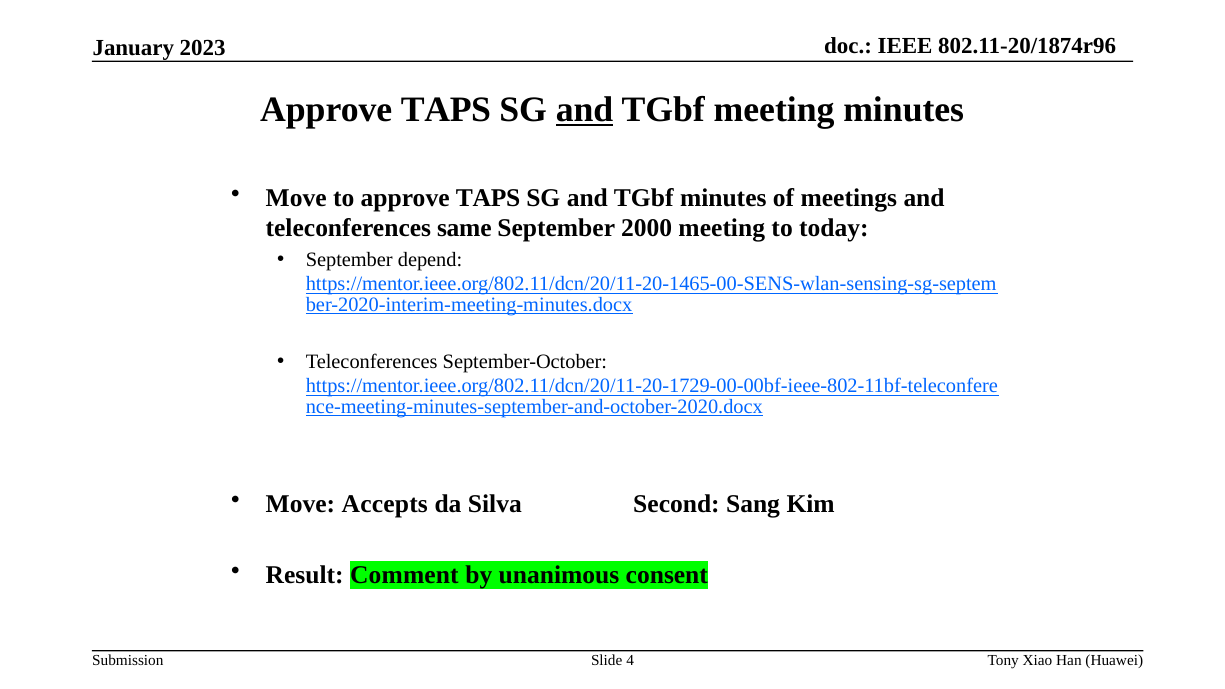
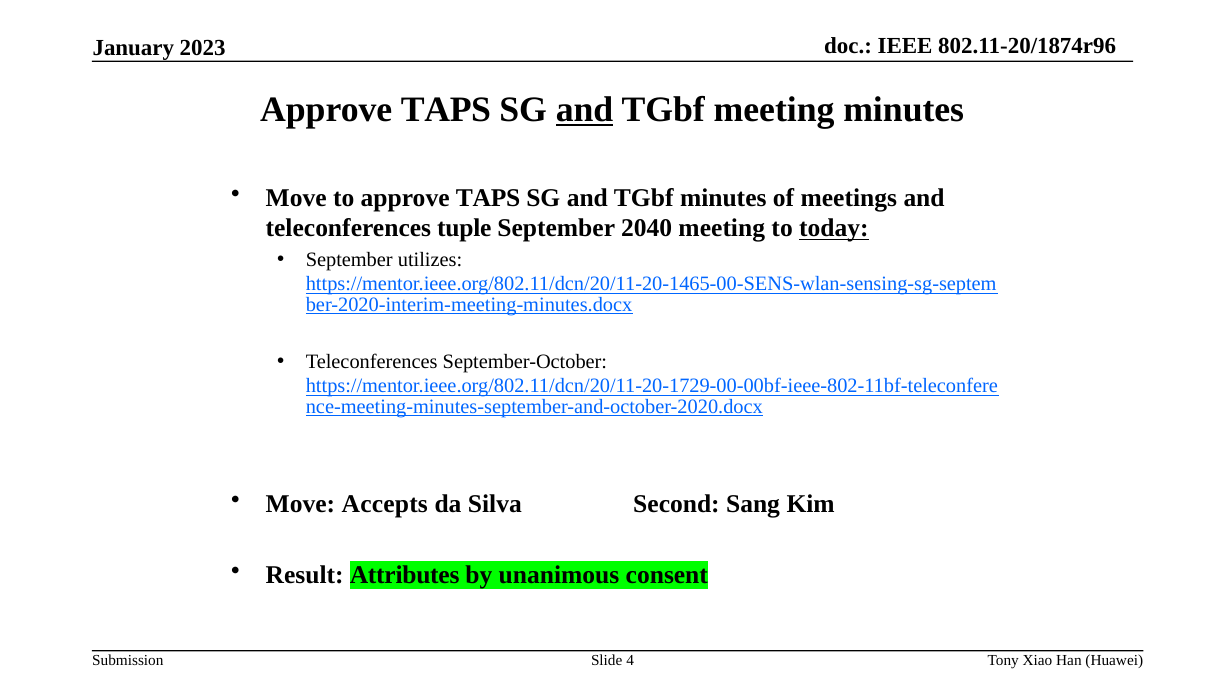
same: same -> tuple
2000: 2000 -> 2040
today underline: none -> present
depend: depend -> utilizes
Comment: Comment -> Attributes
